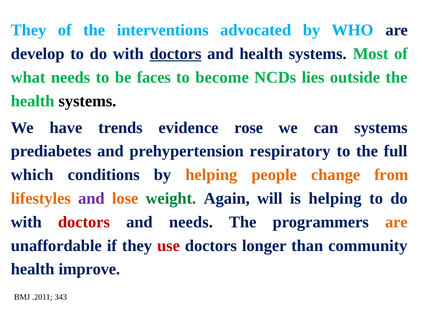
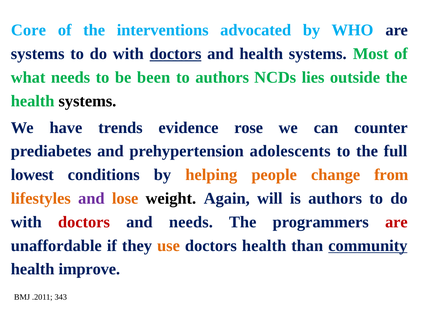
They at (29, 30): They -> Core
develop at (38, 54): develop -> systems
faces: faces -> been
to become: become -> authors
can systems: systems -> counter
respiratory: respiratory -> adolescents
which: which -> lowest
weight colour: green -> black
is helping: helping -> authors
are at (396, 222) colour: orange -> red
use colour: red -> orange
doctors longer: longer -> health
community underline: none -> present
